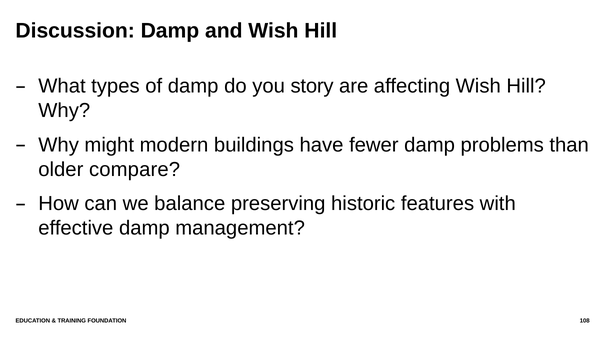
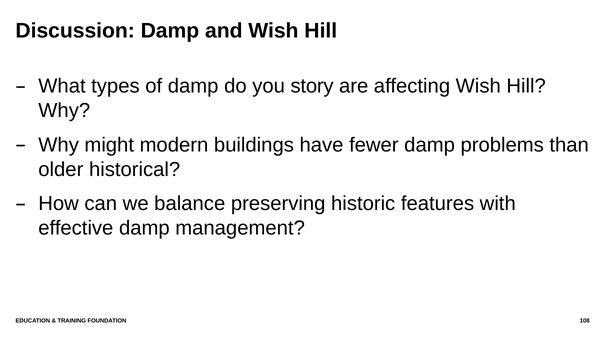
compare: compare -> historical
